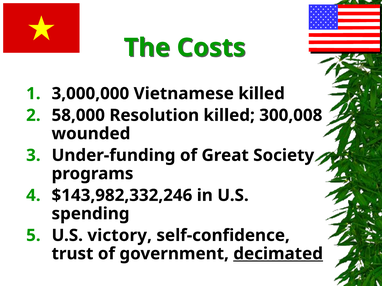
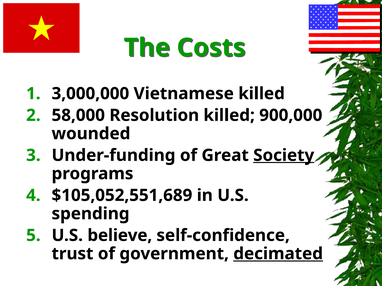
300,008: 300,008 -> 900,000
Society underline: none -> present
$143,982,332,246: $143,982,332,246 -> $105,052,551,689
victory: victory -> believe
